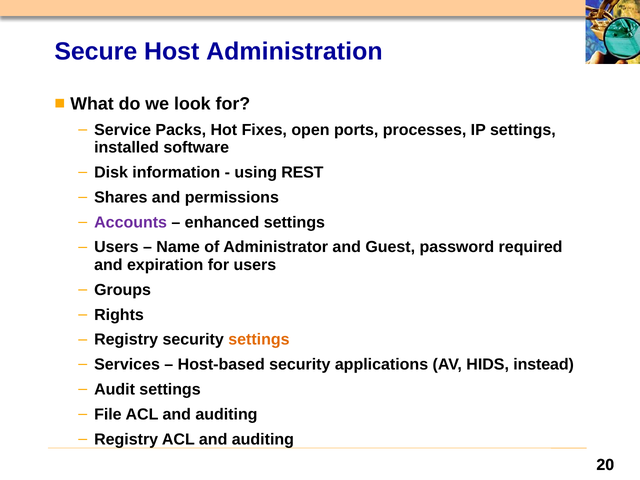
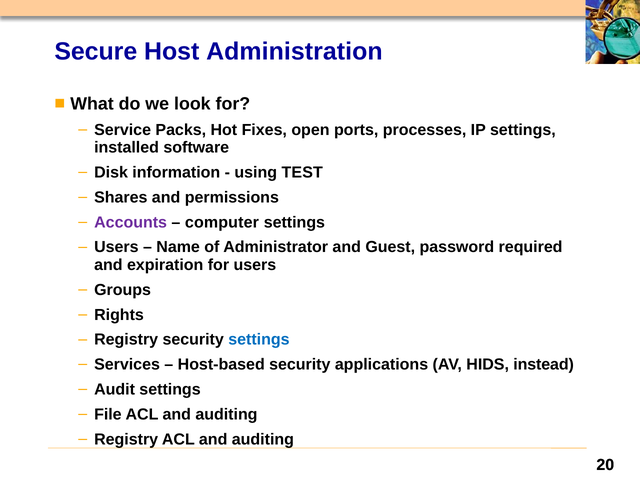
REST: REST -> TEST
enhanced: enhanced -> computer
settings at (259, 340) colour: orange -> blue
